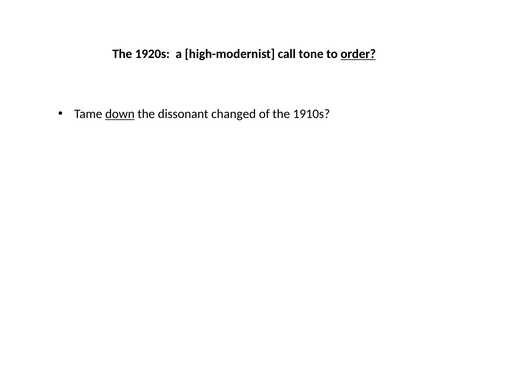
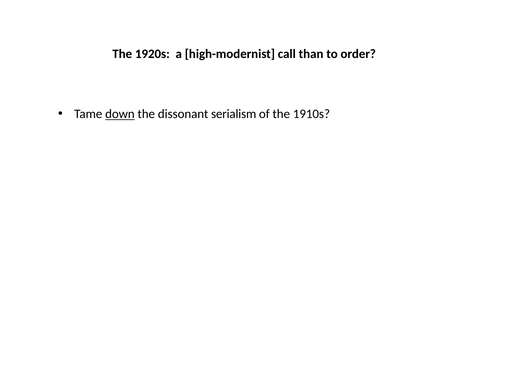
tone: tone -> than
order underline: present -> none
changed: changed -> serialism
